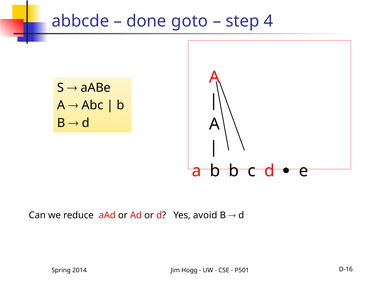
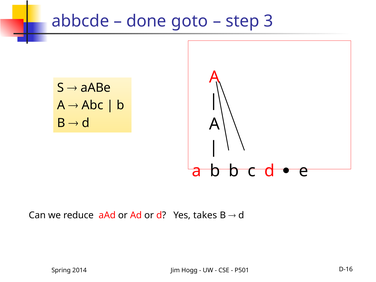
4: 4 -> 3
avoid: avoid -> takes
